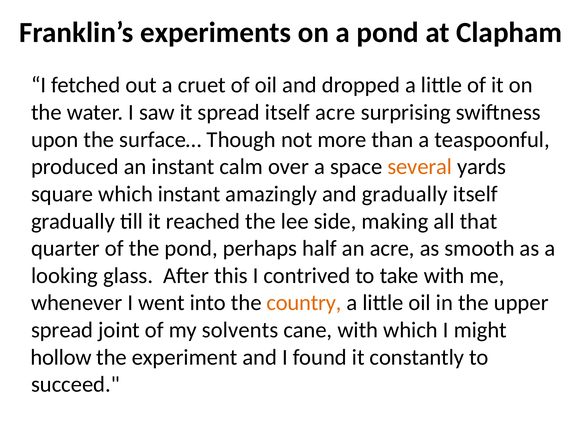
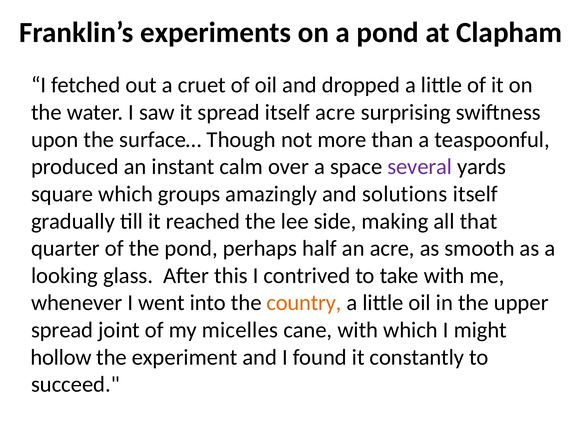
several colour: orange -> purple
which instant: instant -> groups
and gradually: gradually -> solutions
solvents: solvents -> micelles
